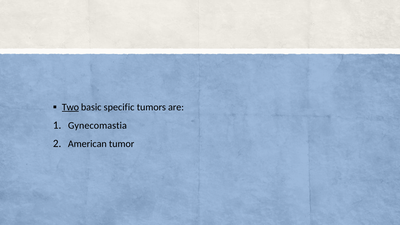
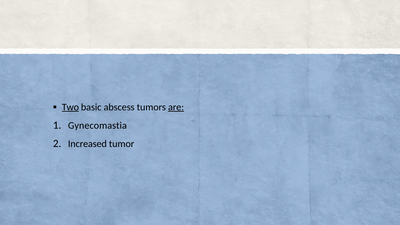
specific: specific -> abscess
are underline: none -> present
American: American -> Increased
